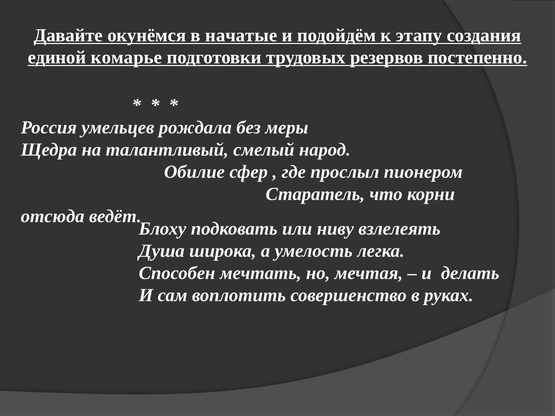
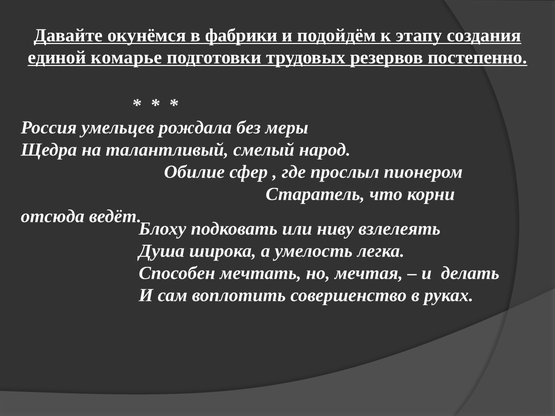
начатые: начатые -> фабрики
